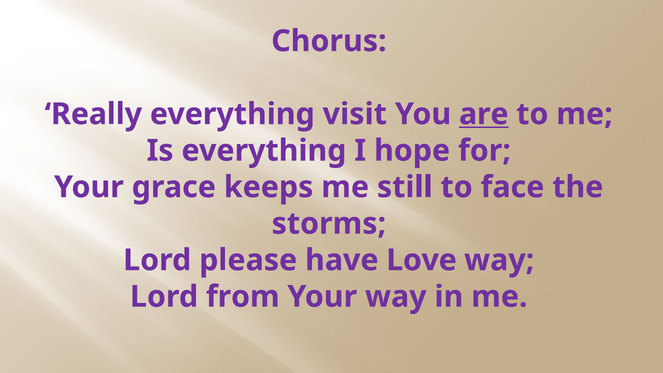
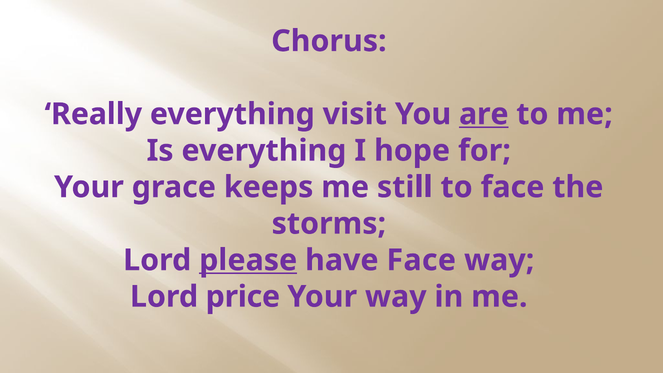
please underline: none -> present
have Love: Love -> Face
from: from -> price
